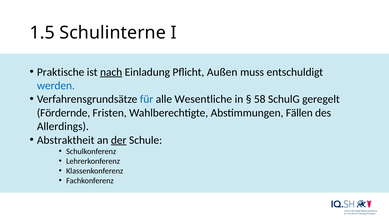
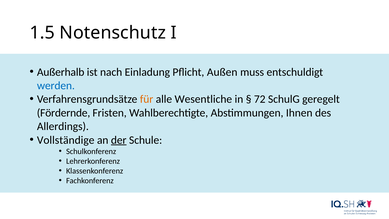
Schulinterne: Schulinterne -> Notenschutz
Praktische: Praktische -> Außerhalb
nach underline: present -> none
für colour: blue -> orange
58: 58 -> 72
Fällen: Fällen -> Ihnen
Abstraktheit: Abstraktheit -> Vollständige
